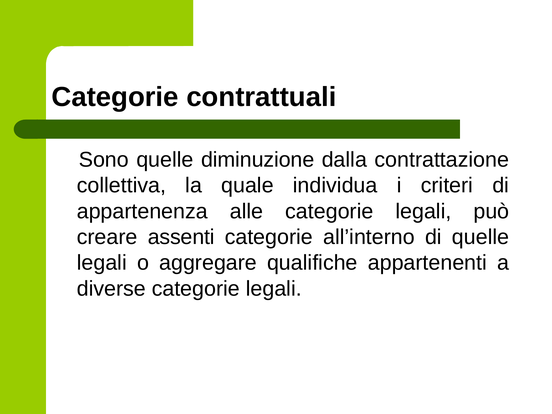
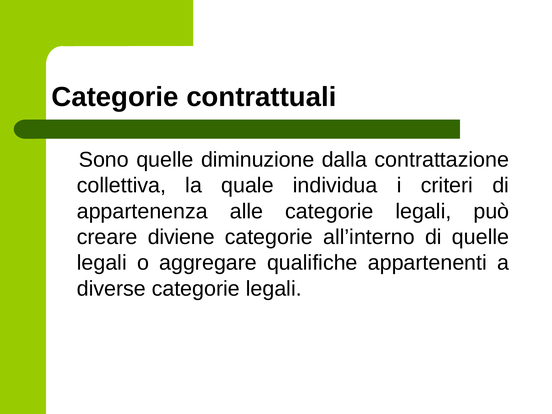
assenti: assenti -> diviene
